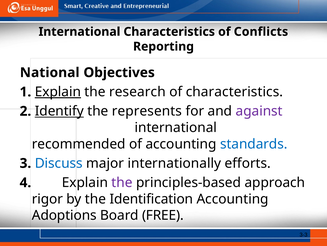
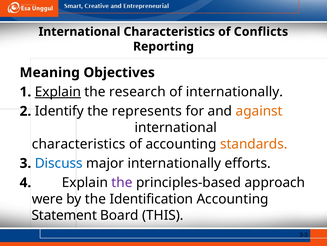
National: National -> Meaning
of characteristics: characteristics -> internationally
Identify underline: present -> none
against colour: purple -> orange
recommended at (79, 144): recommended -> characteristics
standards colour: blue -> orange
rigor: rigor -> were
Adoptions: Adoptions -> Statement
FREE: FREE -> THIS
